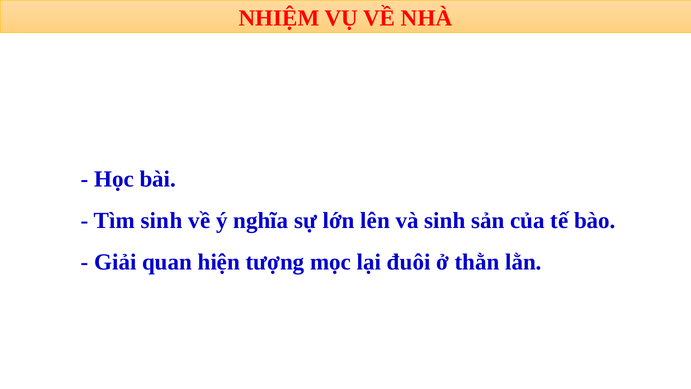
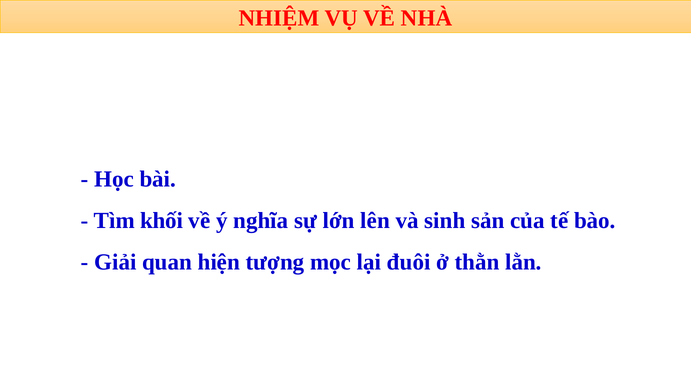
Tìm sinh: sinh -> khối
